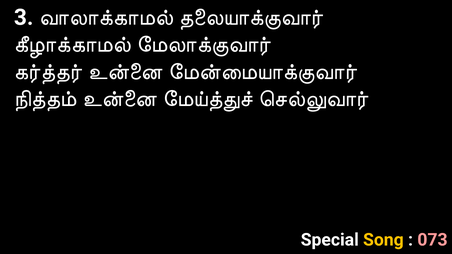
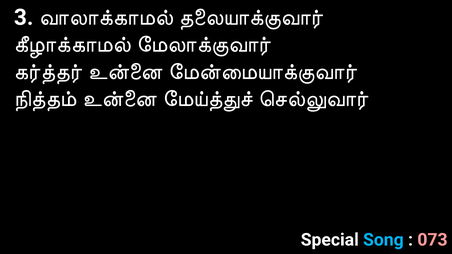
Song colour: yellow -> light blue
